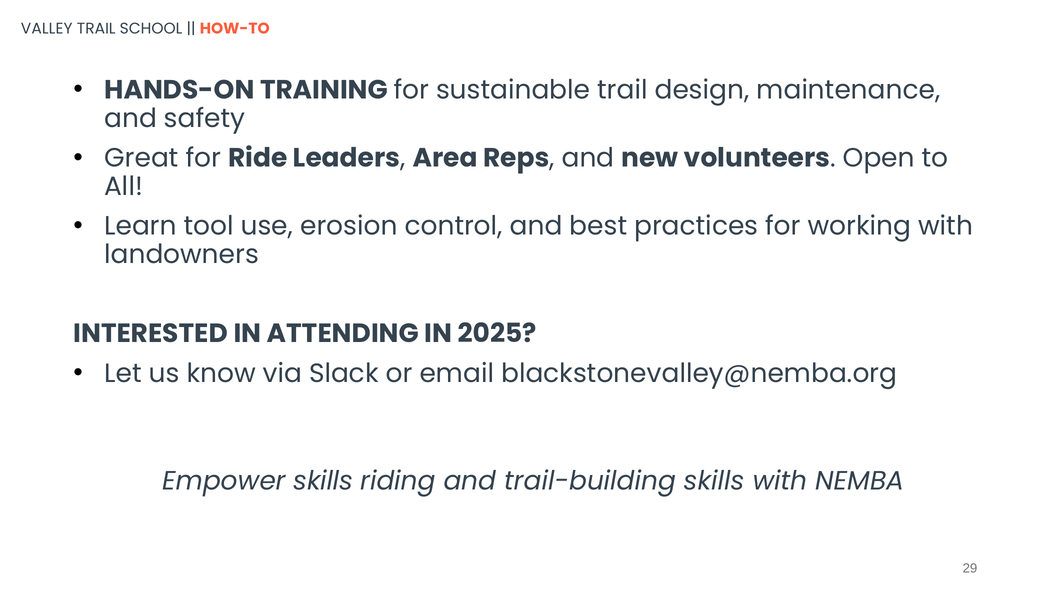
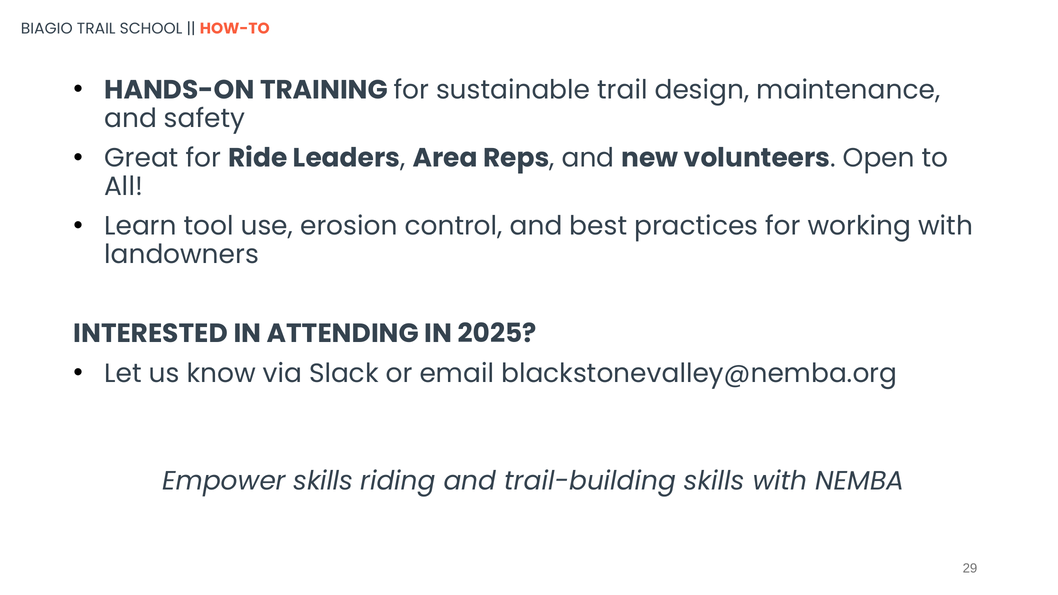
VALLEY: VALLEY -> BIAGIO
